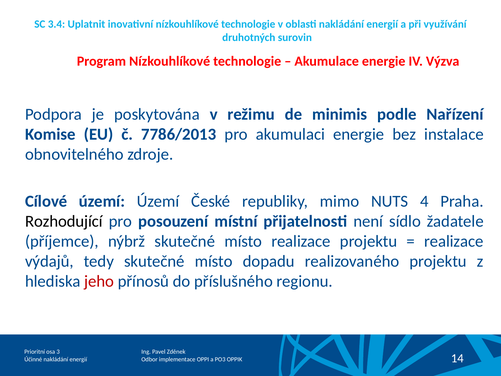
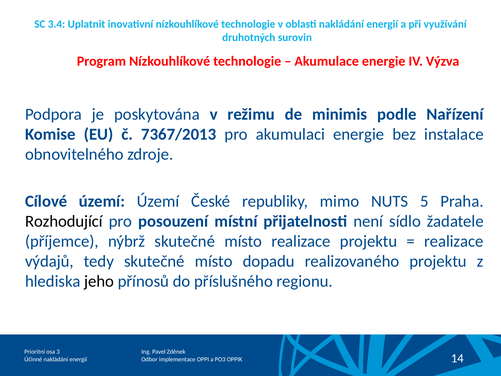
7786/2013: 7786/2013 -> 7367/2013
4: 4 -> 5
jeho colour: red -> black
